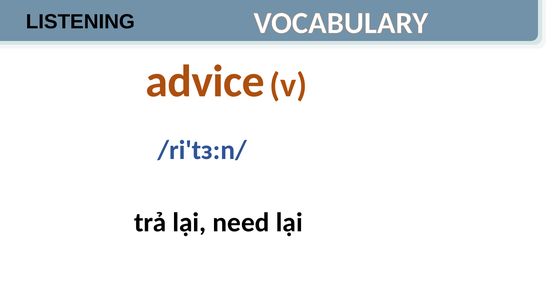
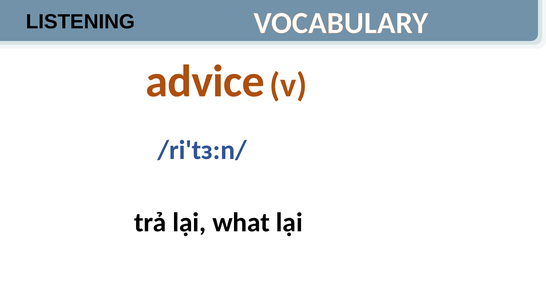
need: need -> what
